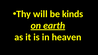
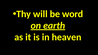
kinds: kinds -> word
